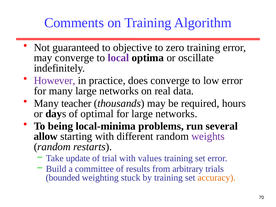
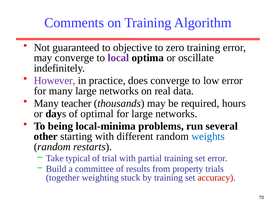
allow: allow -> other
weights colour: purple -> blue
update: update -> typical
values: values -> partial
arbitrary: arbitrary -> property
bounded: bounded -> together
accuracy colour: orange -> red
